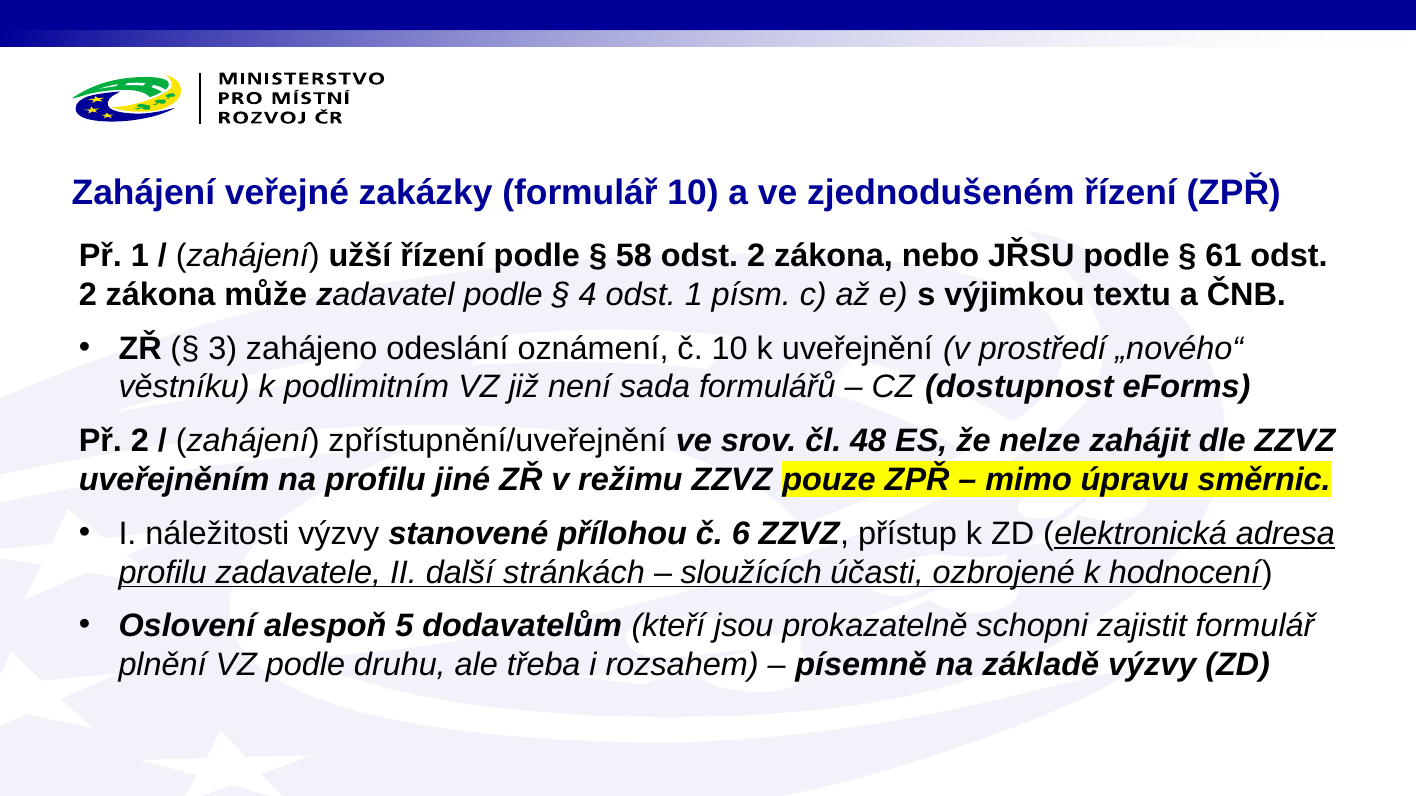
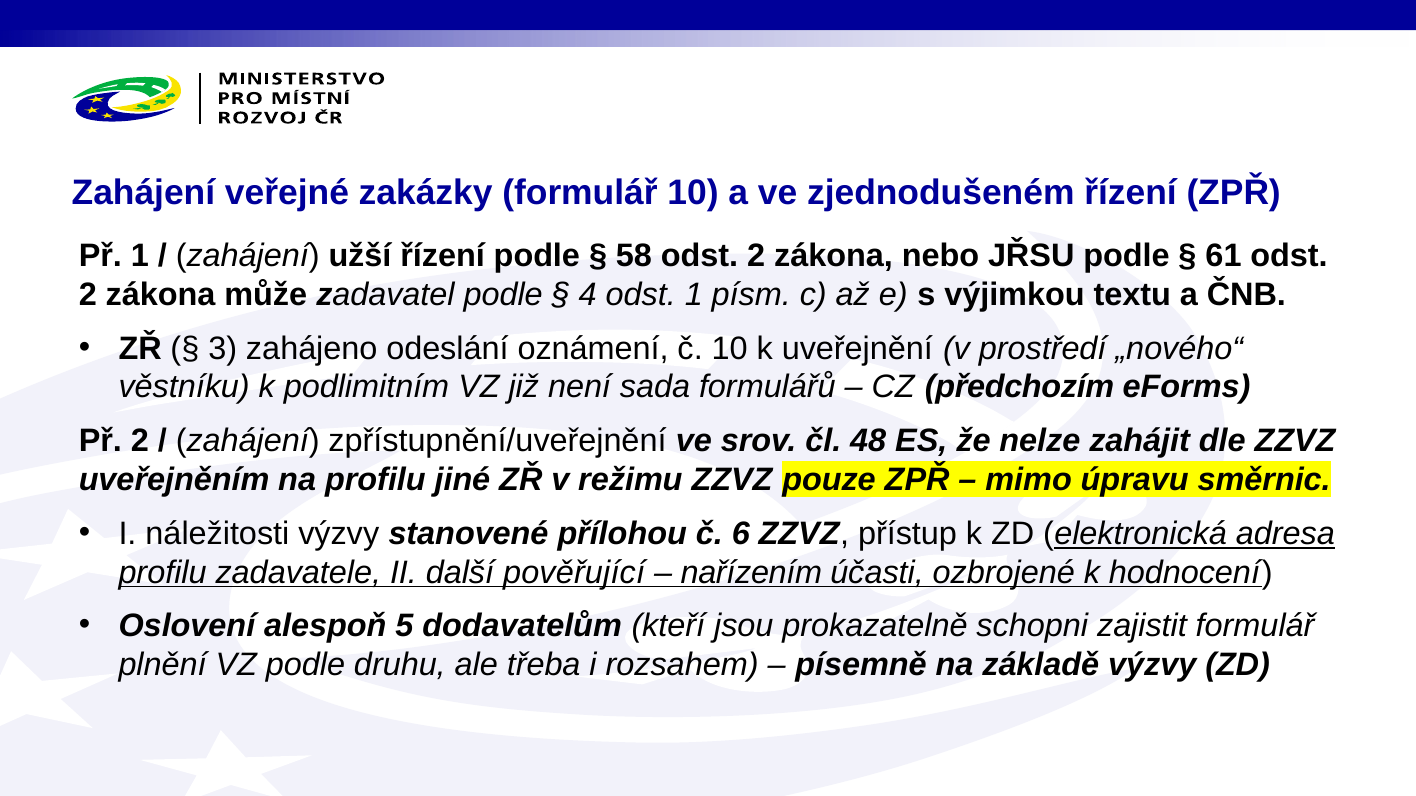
dostupnost: dostupnost -> předchozím
stránkách: stránkách -> pověřující
sloužících: sloužících -> nařízením
